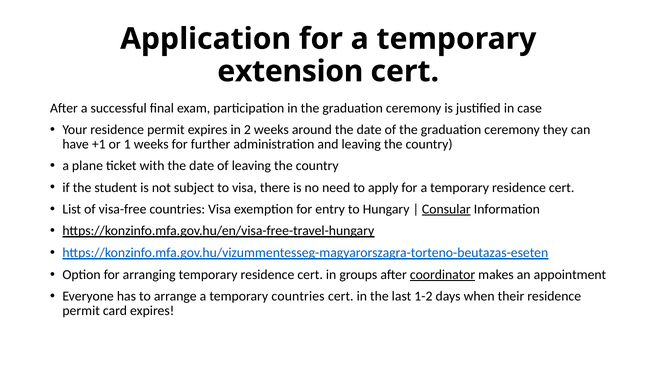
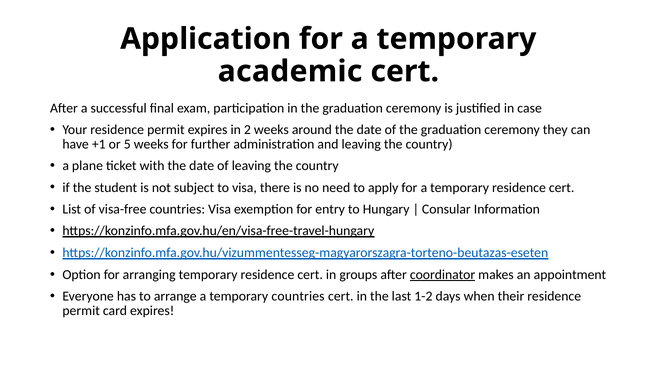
extension: extension -> academic
1: 1 -> 5
Consular underline: present -> none
